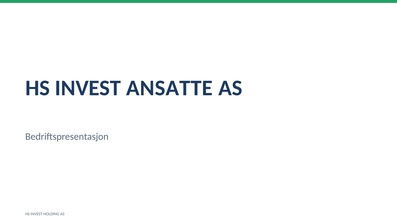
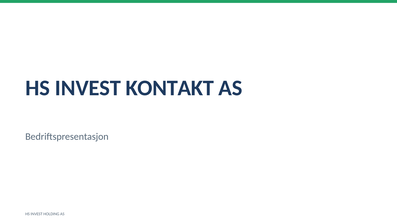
ANSATTE: ANSATTE -> KONTAKT
